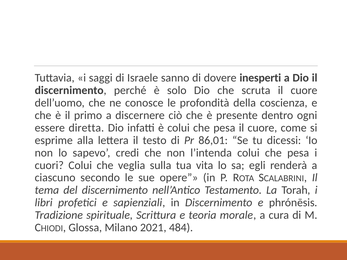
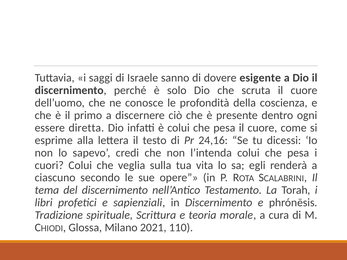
inesperti: inesperti -> esigente
86,01: 86,01 -> 24,16
484: 484 -> 110
